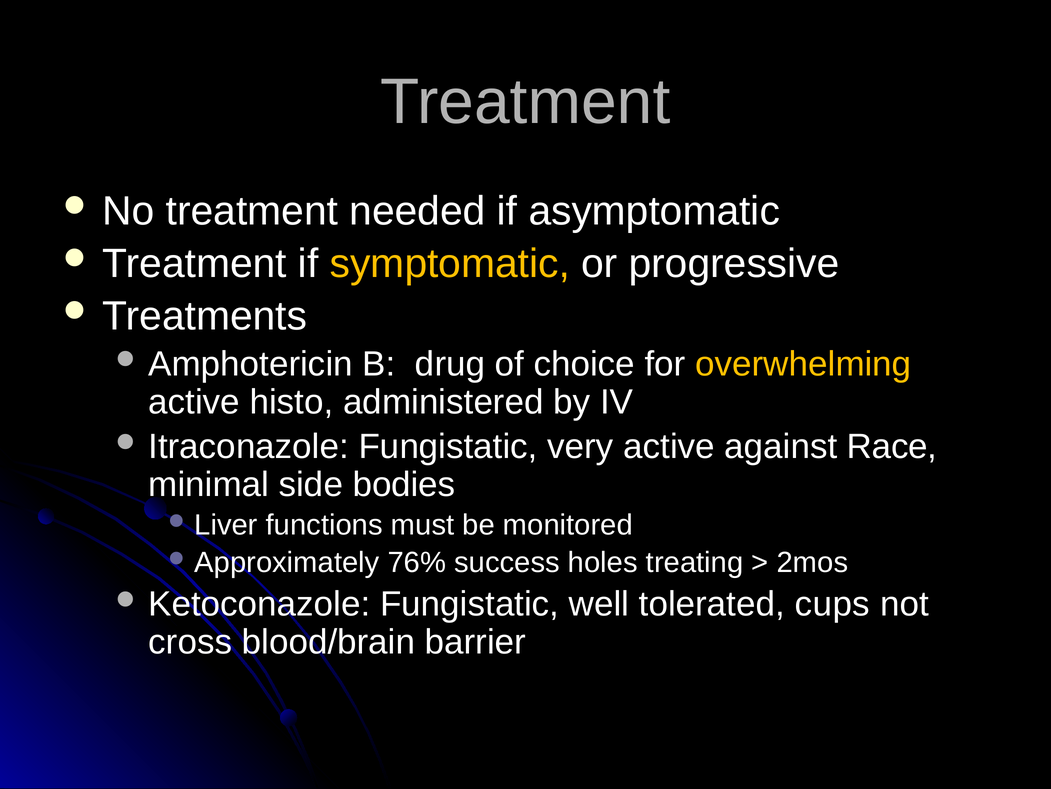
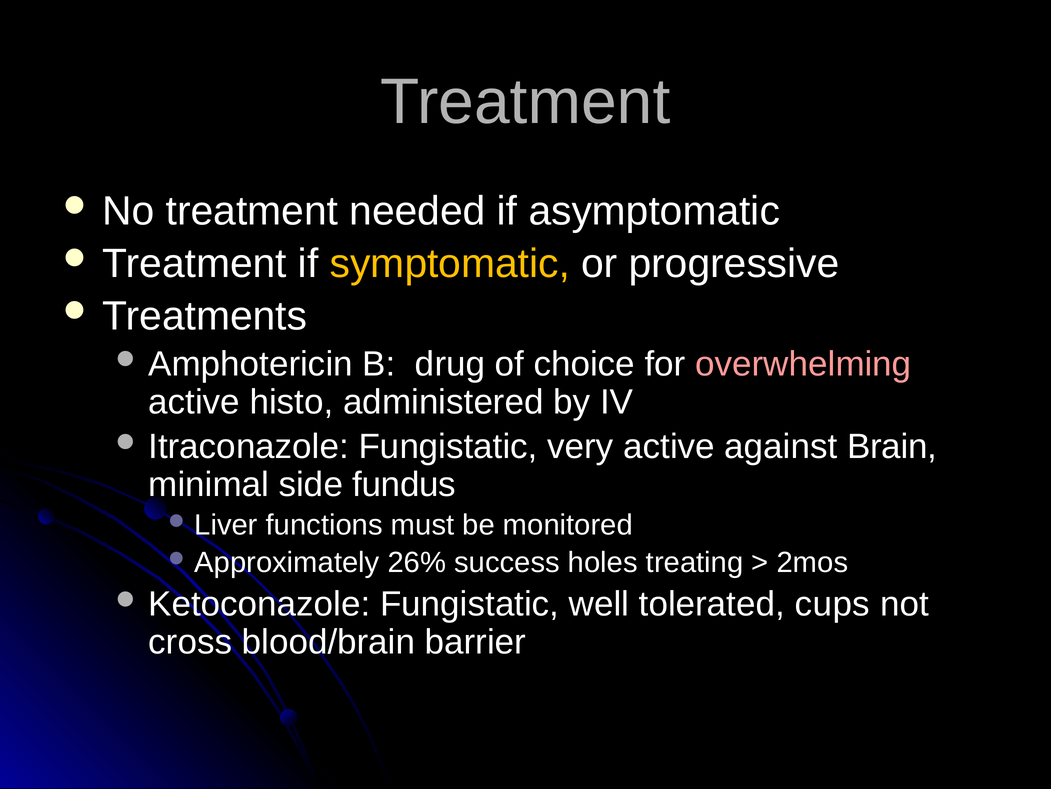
overwhelming colour: yellow -> pink
Race: Race -> Brain
bodies: bodies -> fundus
76%: 76% -> 26%
